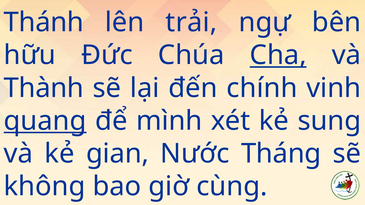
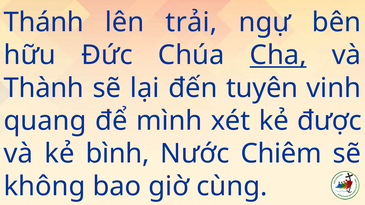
chính: chính -> tuyên
quang underline: present -> none
sung: sung -> được
gian: gian -> bình
Tháng: Tháng -> Chiêm
